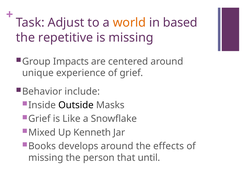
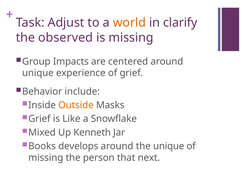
based: based -> clarify
repetitive: repetitive -> observed
Outside colour: black -> orange
the effects: effects -> unique
until: until -> next
